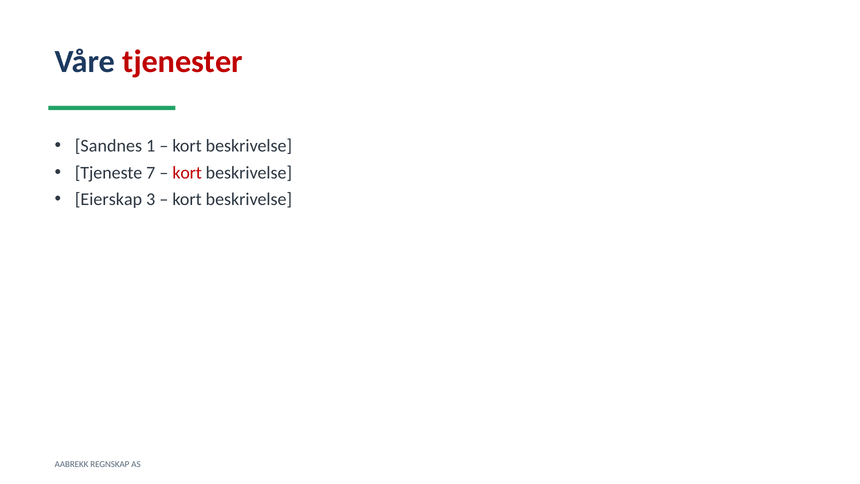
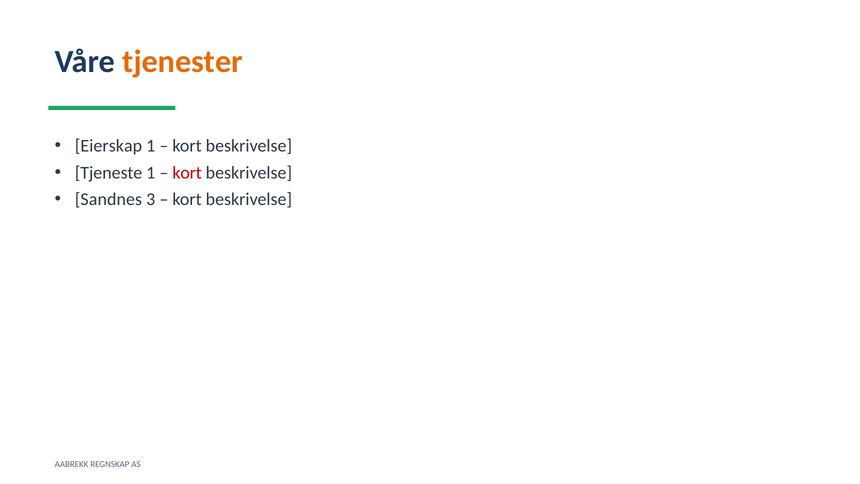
tjenester colour: red -> orange
Sandnes: Sandnes -> Eierskap
Tjeneste 7: 7 -> 1
Eierskap: Eierskap -> Sandnes
